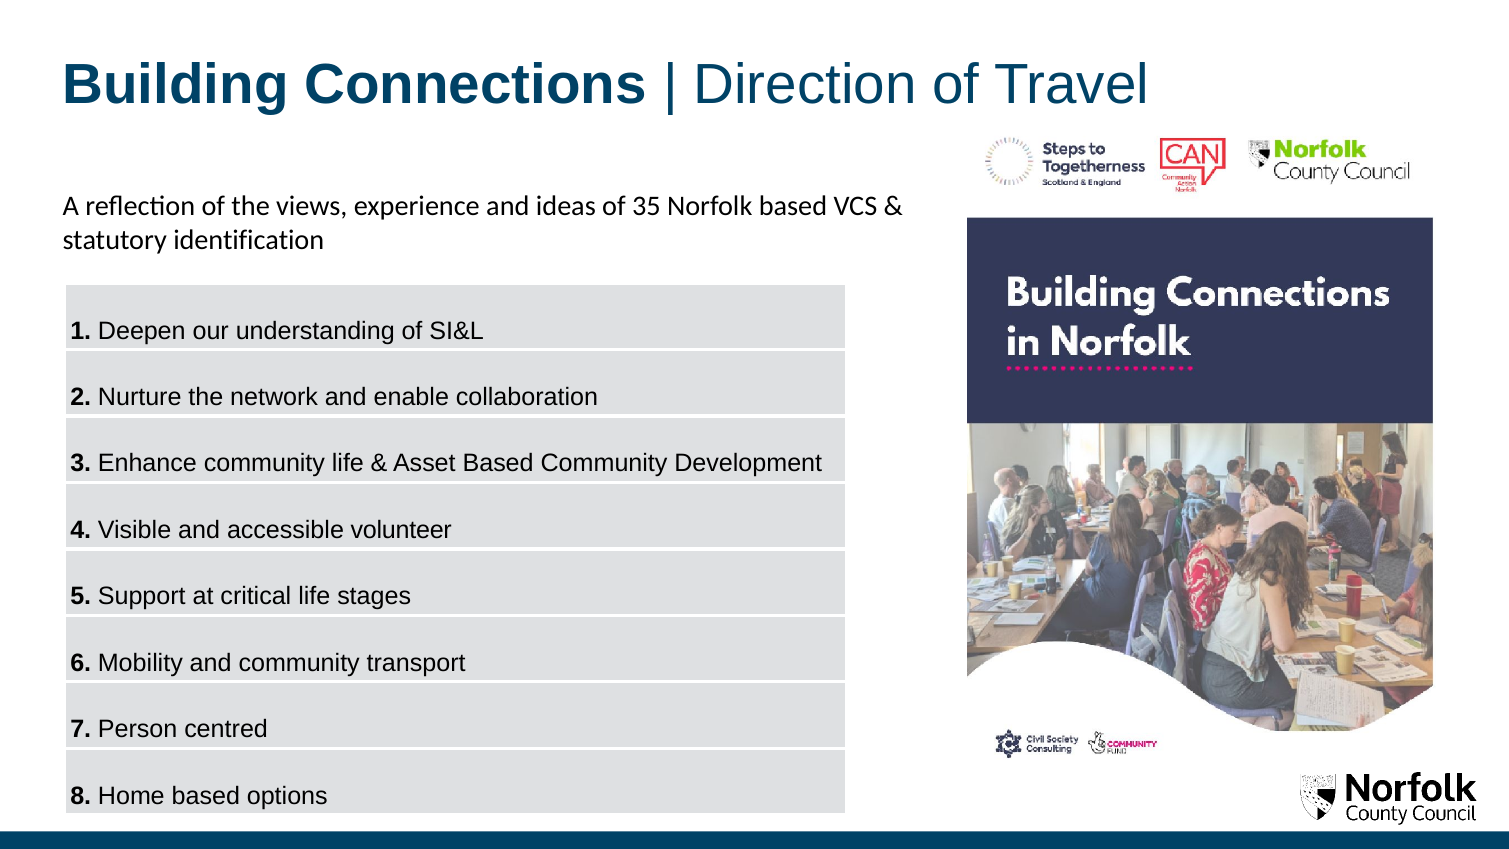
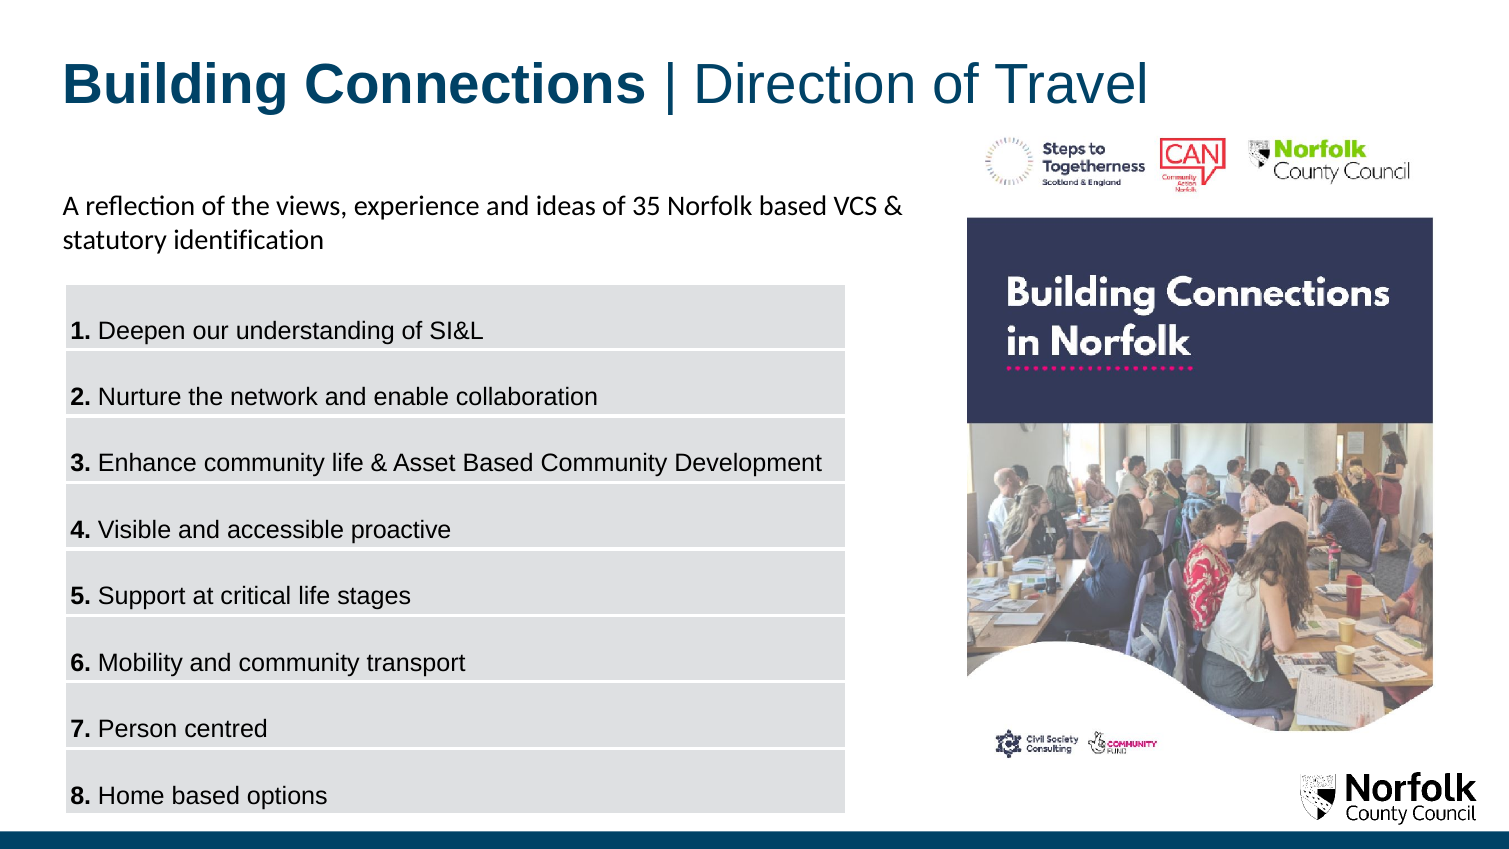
volunteer: volunteer -> proactive
